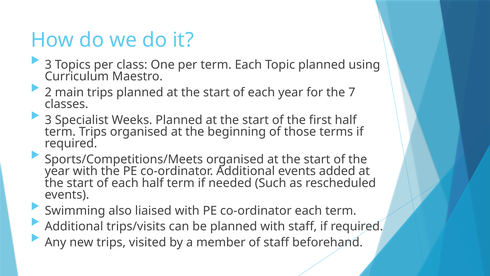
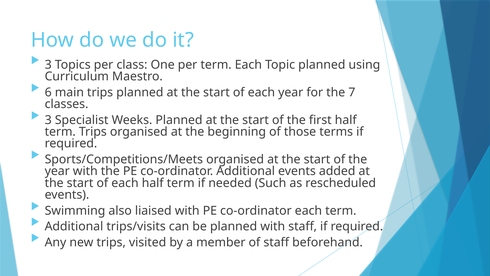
2: 2 -> 6
